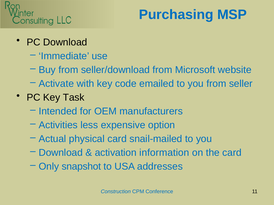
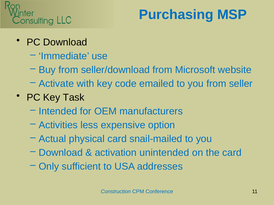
information: information -> unintended
snapshot: snapshot -> sufficient
